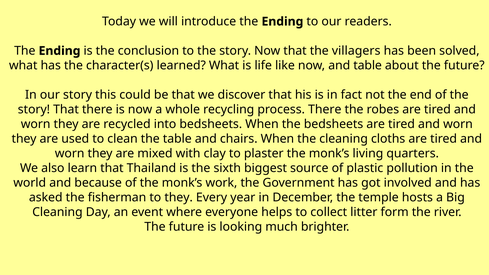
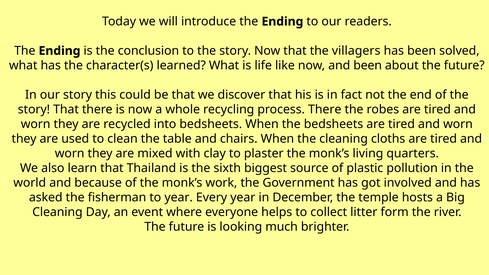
and table: table -> been
to they: they -> year
